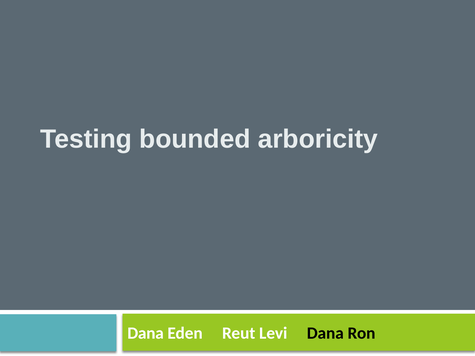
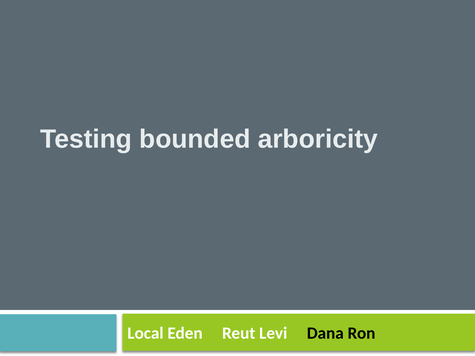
Dana at (146, 333): Dana -> Local
